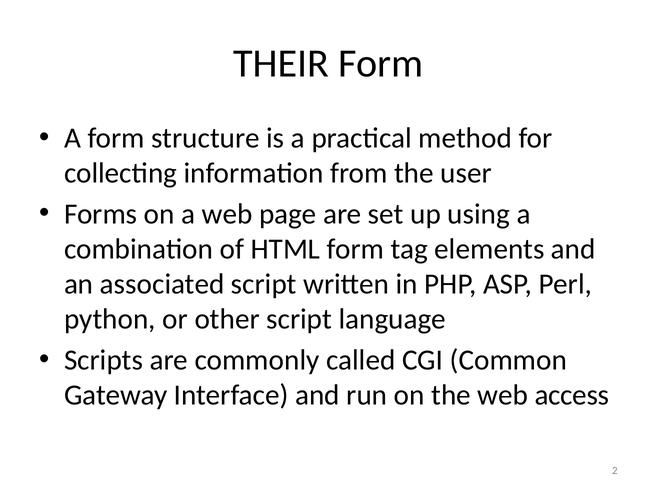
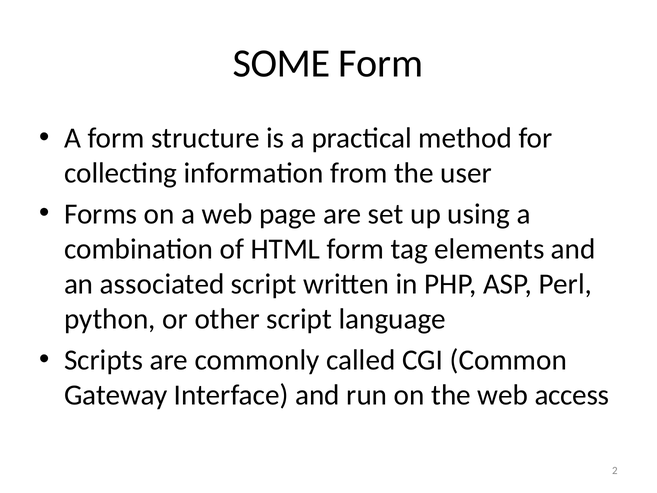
THEIR: THEIR -> SOME
